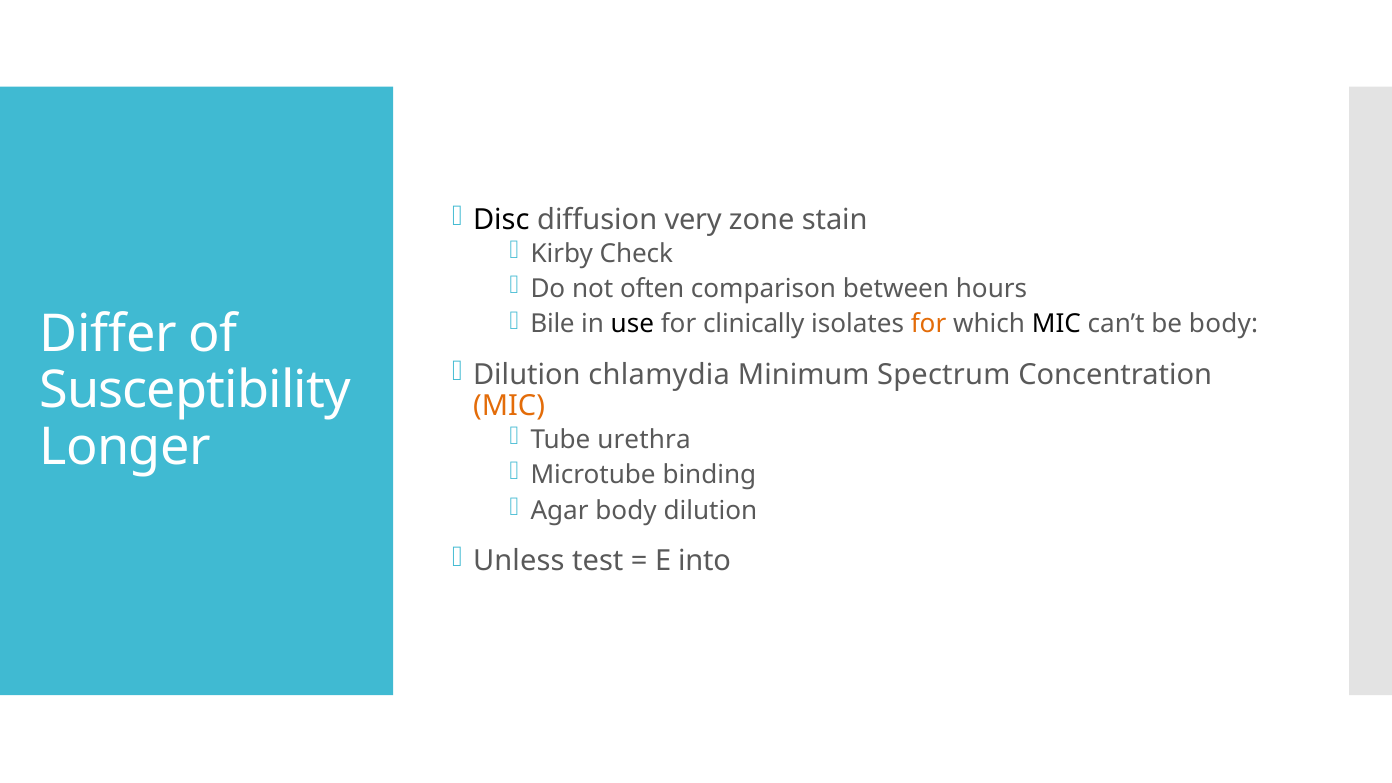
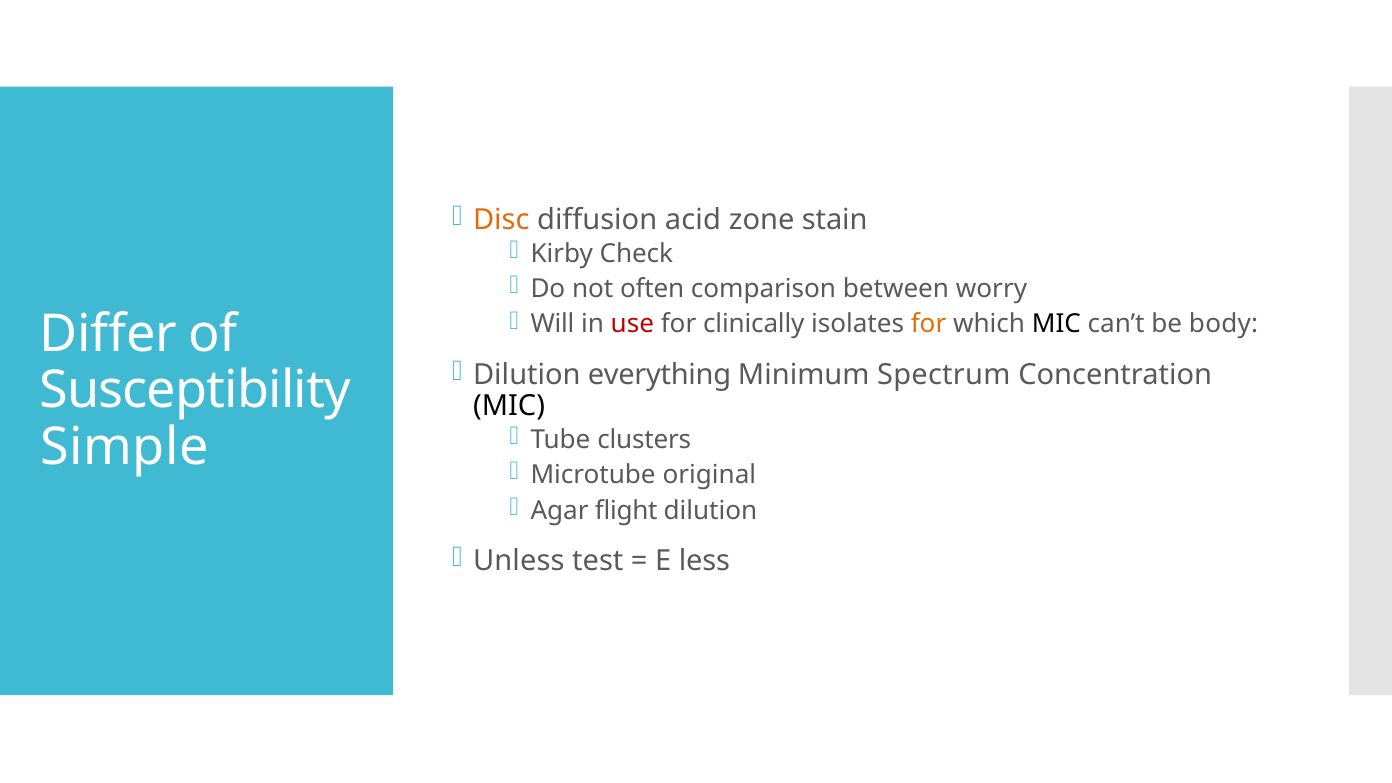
Disc colour: black -> orange
very: very -> acid
hours: hours -> worry
Bile: Bile -> Will
use colour: black -> red
chlamydia: chlamydia -> everything
MIC at (509, 406) colour: orange -> black
urethra: urethra -> clusters
Longer: Longer -> Simple
binding: binding -> original
Agar body: body -> flight
into: into -> less
